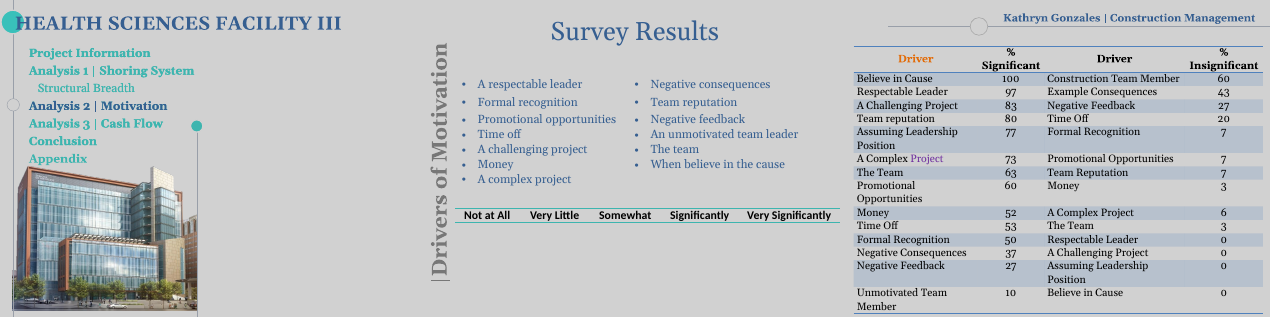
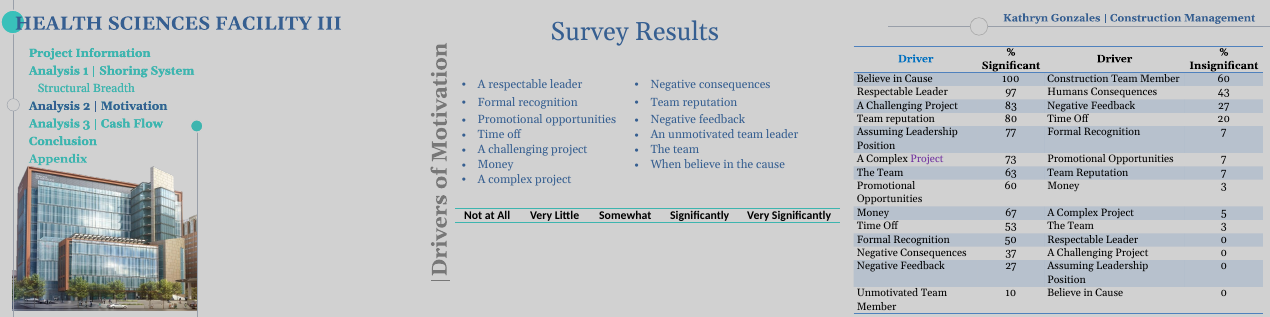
Driver at (916, 59) colour: orange -> blue
Example: Example -> Humans
52: 52 -> 67
6: 6 -> 5
